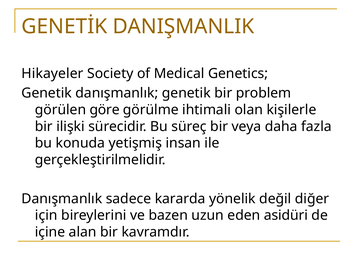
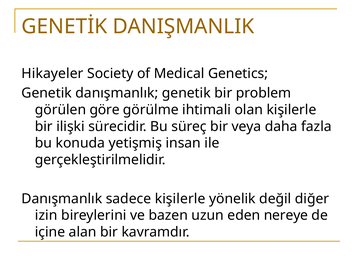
sadece kararda: kararda -> kişilerle
için: için -> izin
asidüri: asidüri -> nereye
